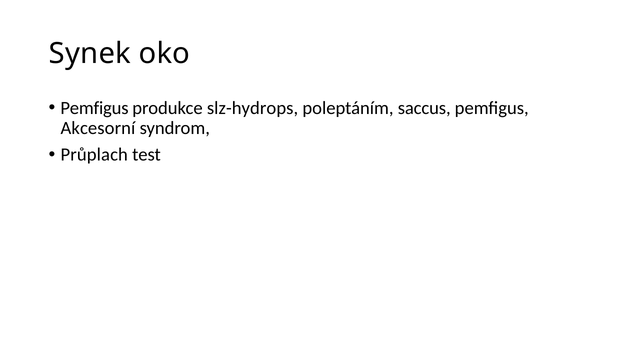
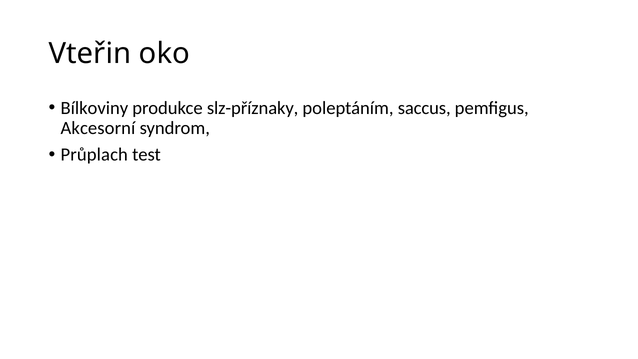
Synek: Synek -> Vteřin
Pemfigus at (94, 108): Pemfigus -> Bílkoviny
slz-hydrops: slz-hydrops -> slz-příznaky
